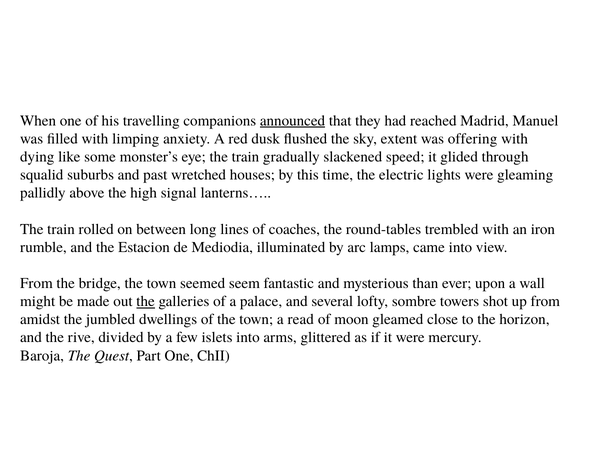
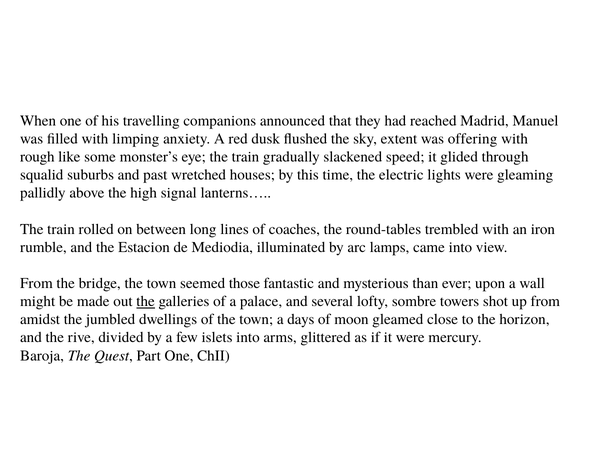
announced underline: present -> none
dying: dying -> rough
seem: seem -> those
read: read -> days
